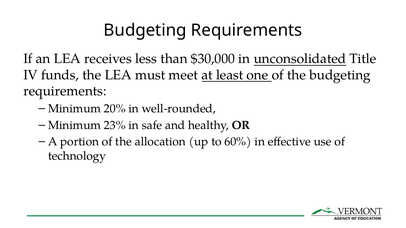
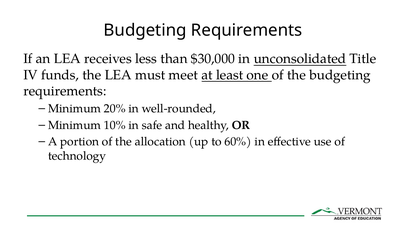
23%: 23% -> 10%
